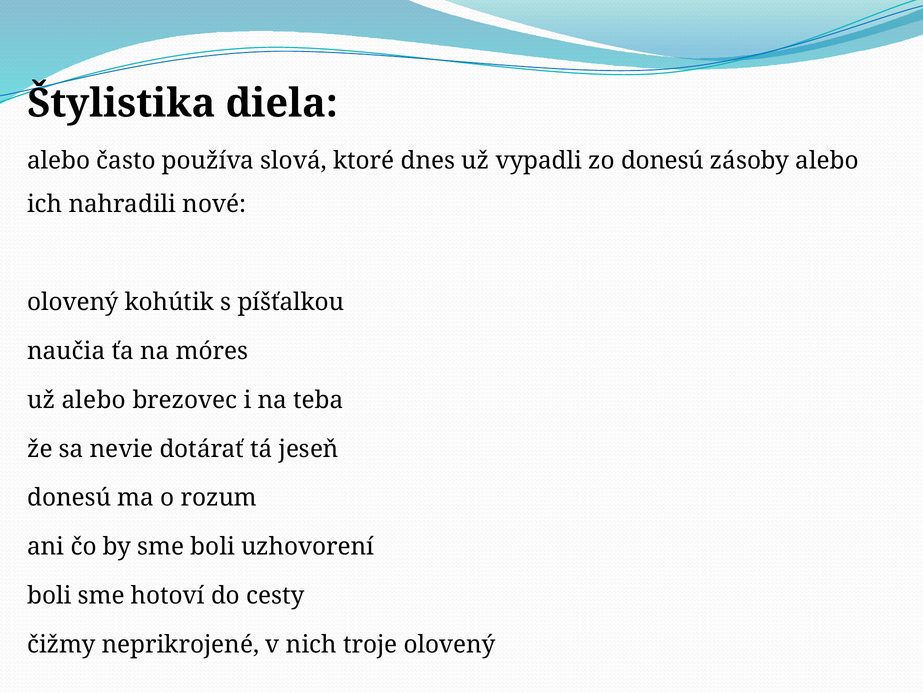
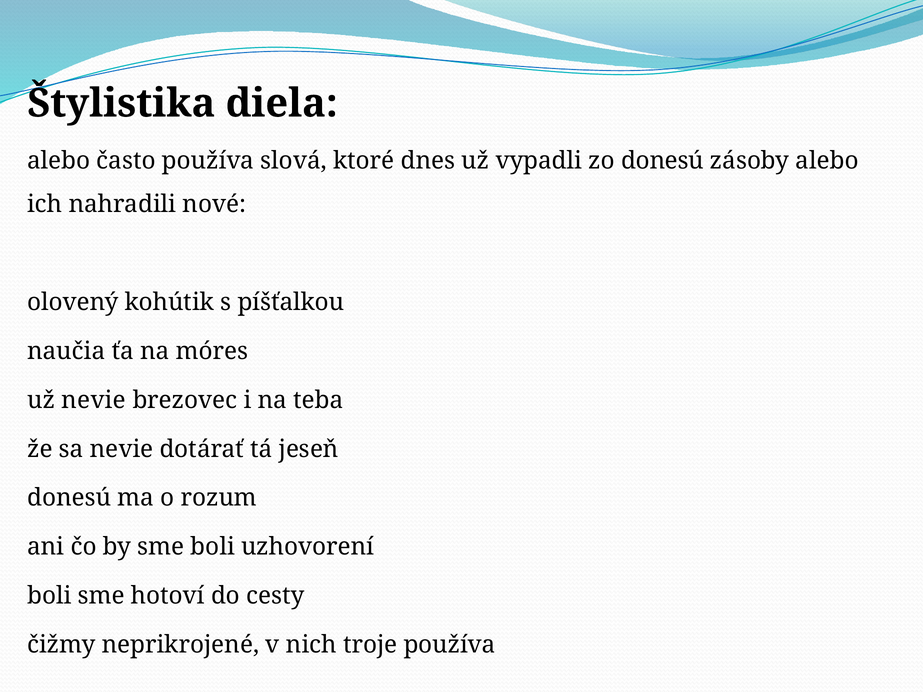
už alebo: alebo -> nevie
troje olovený: olovený -> používa
